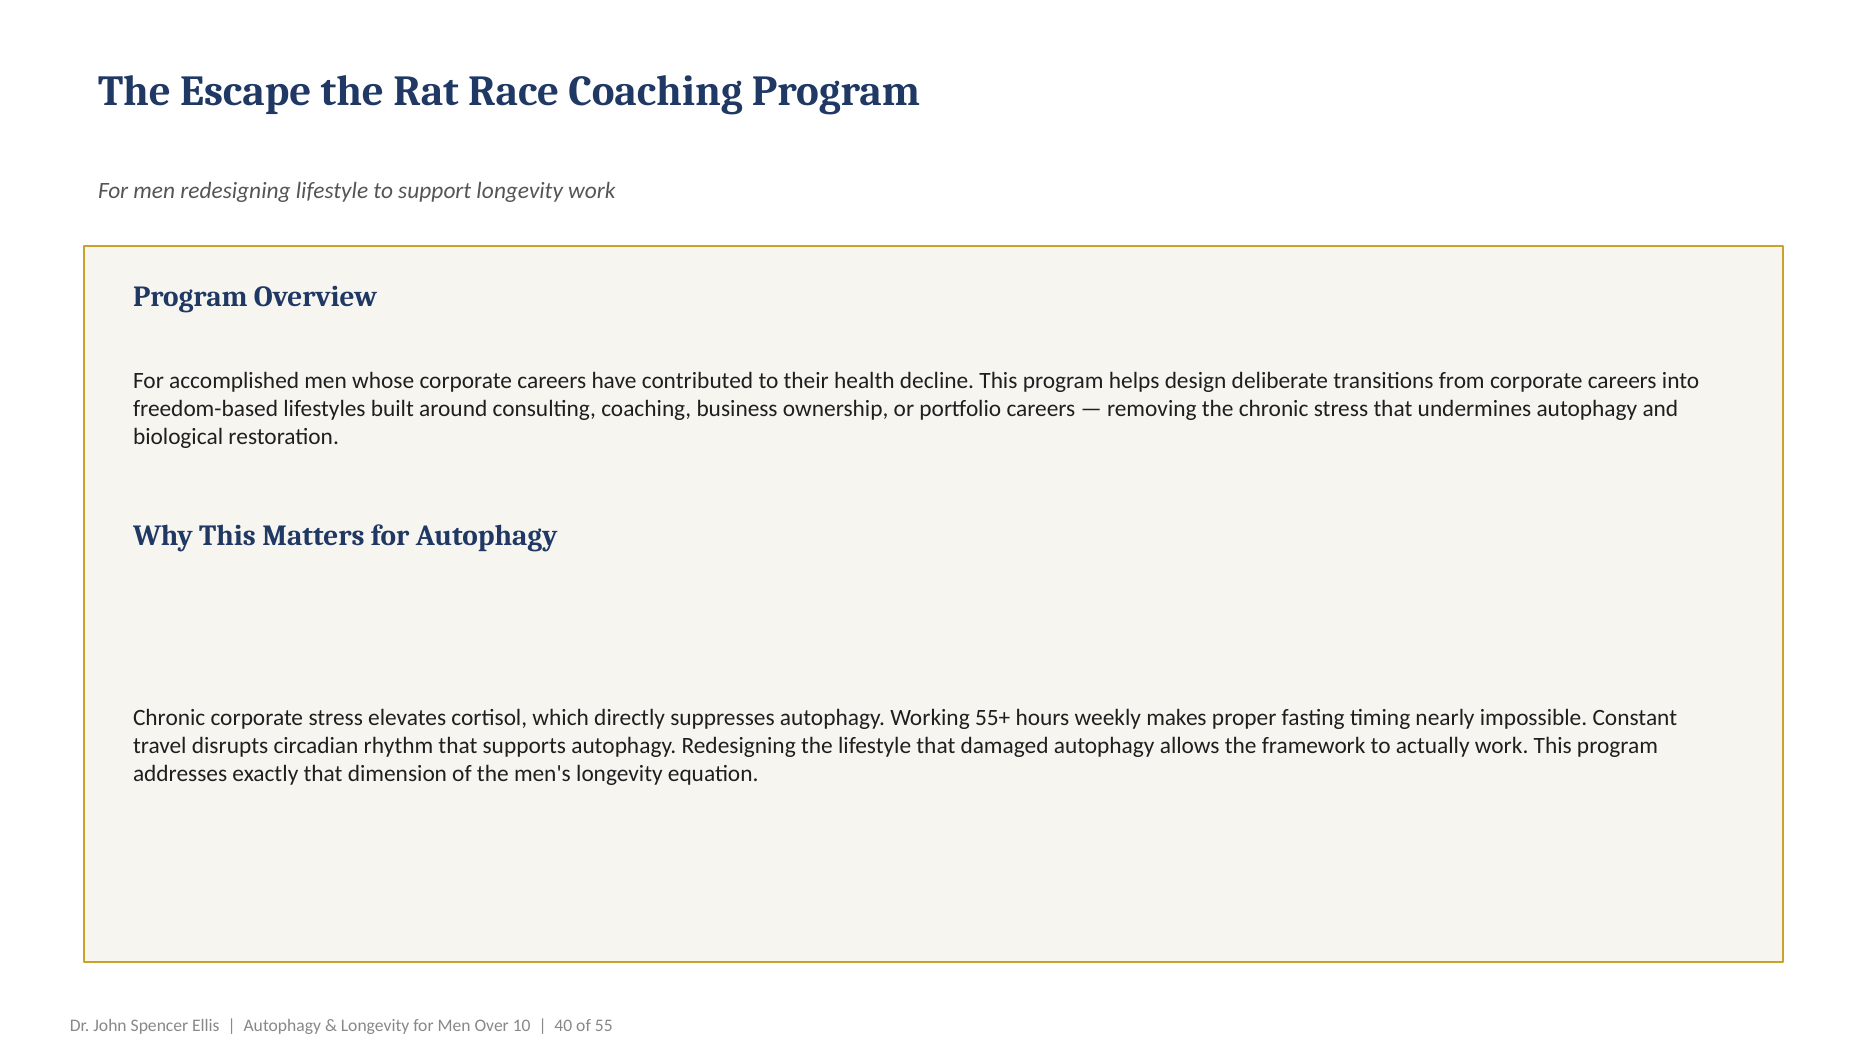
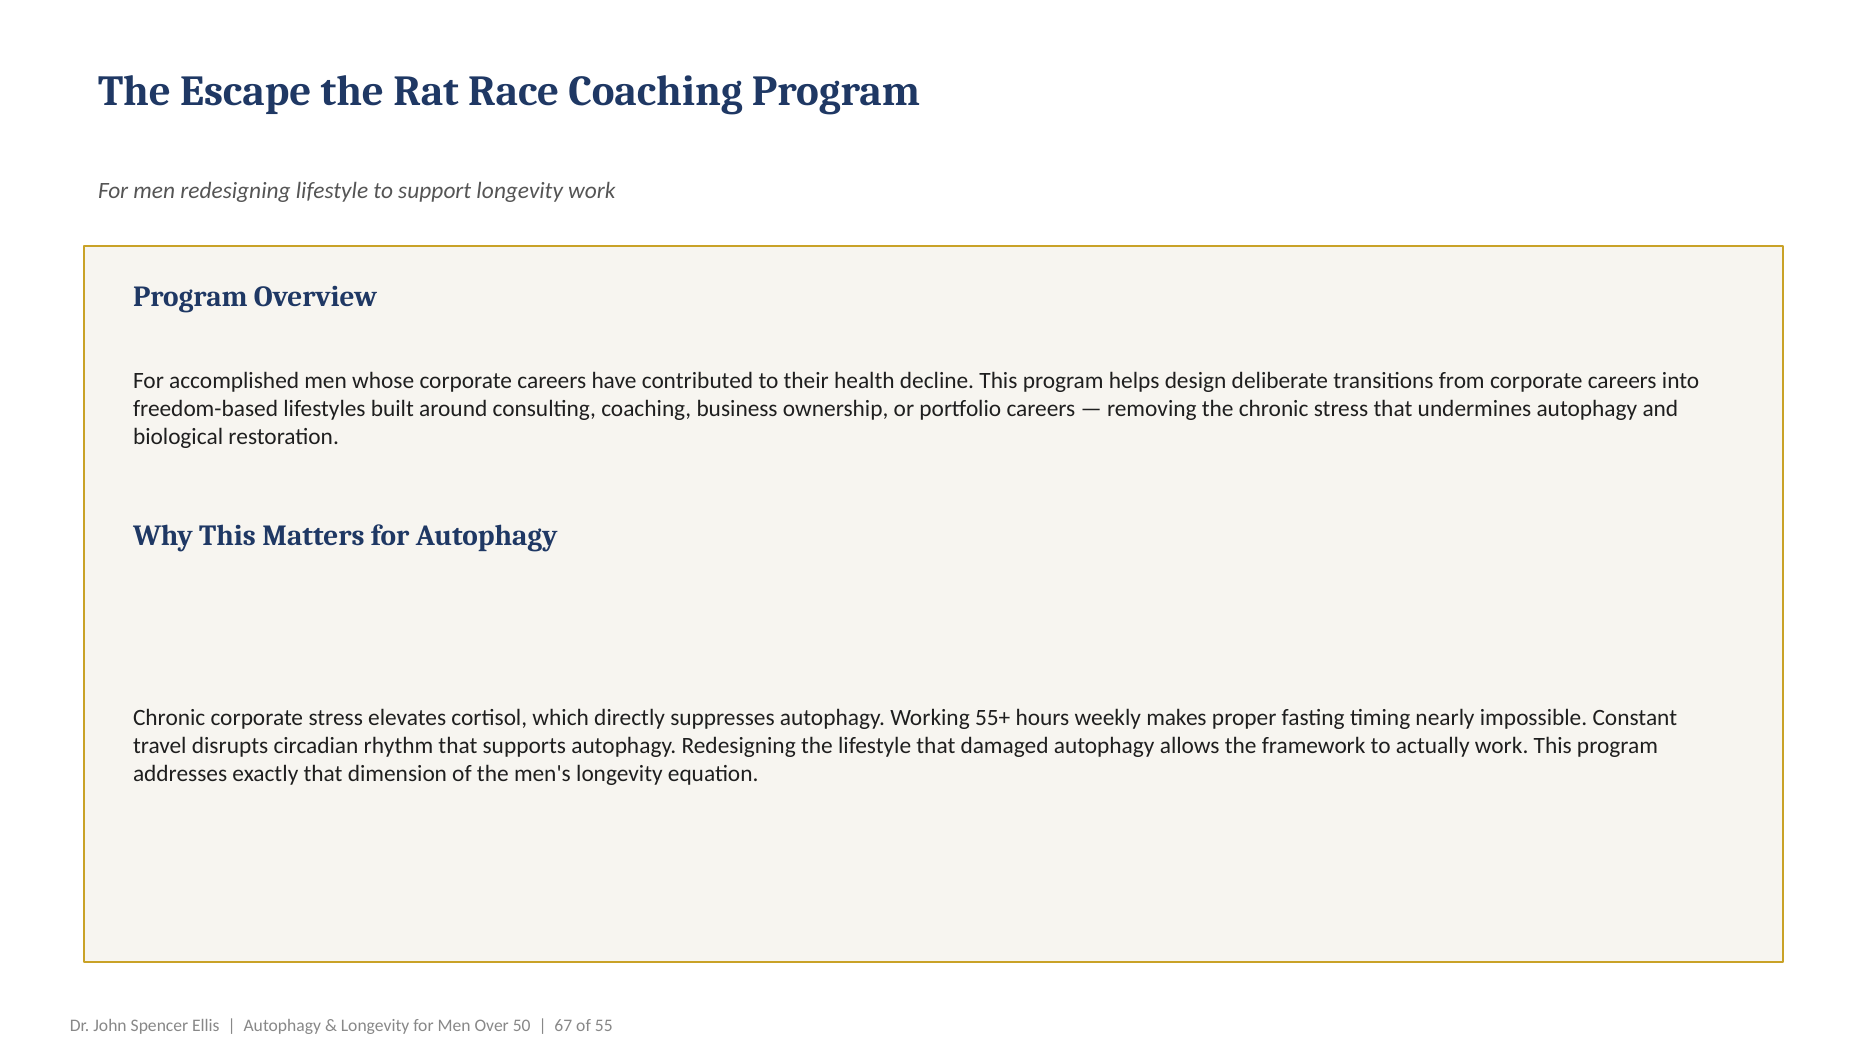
10: 10 -> 50
40: 40 -> 67
